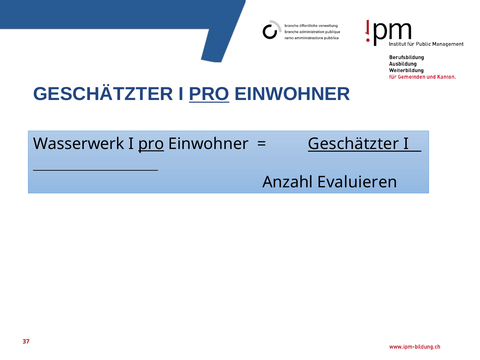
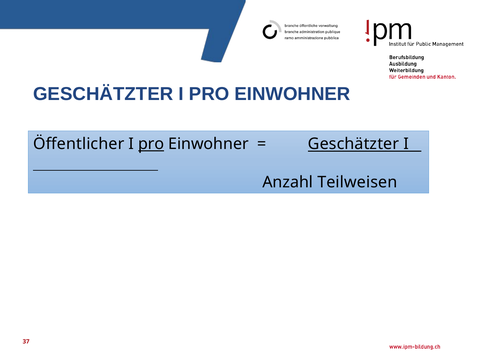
PRO at (209, 94) underline: present -> none
Wasserwerk: Wasserwerk -> Öffentlicher
Evaluieren: Evaluieren -> Teilweisen
